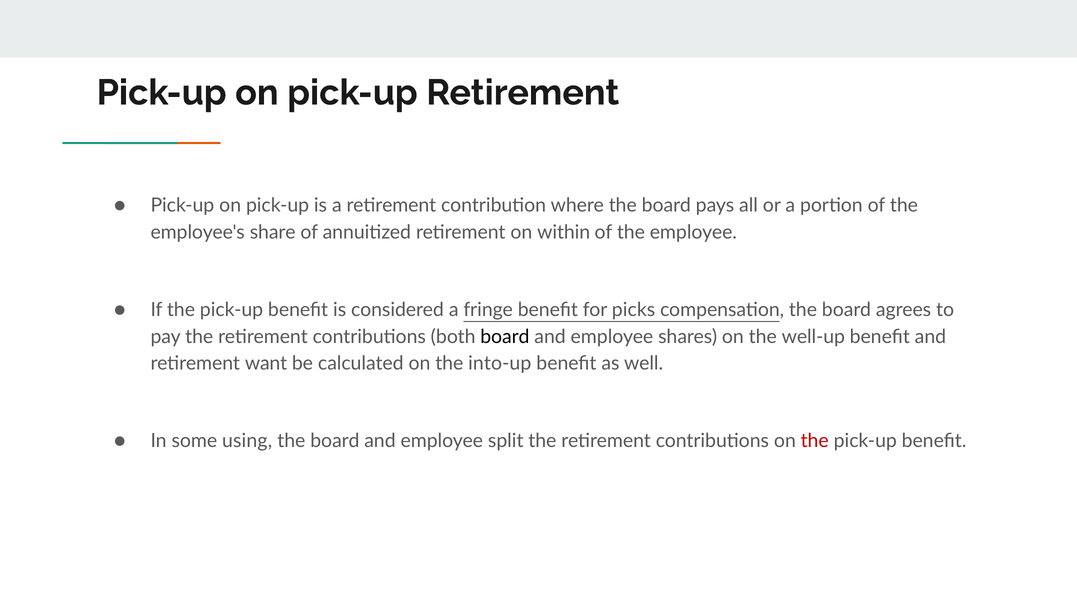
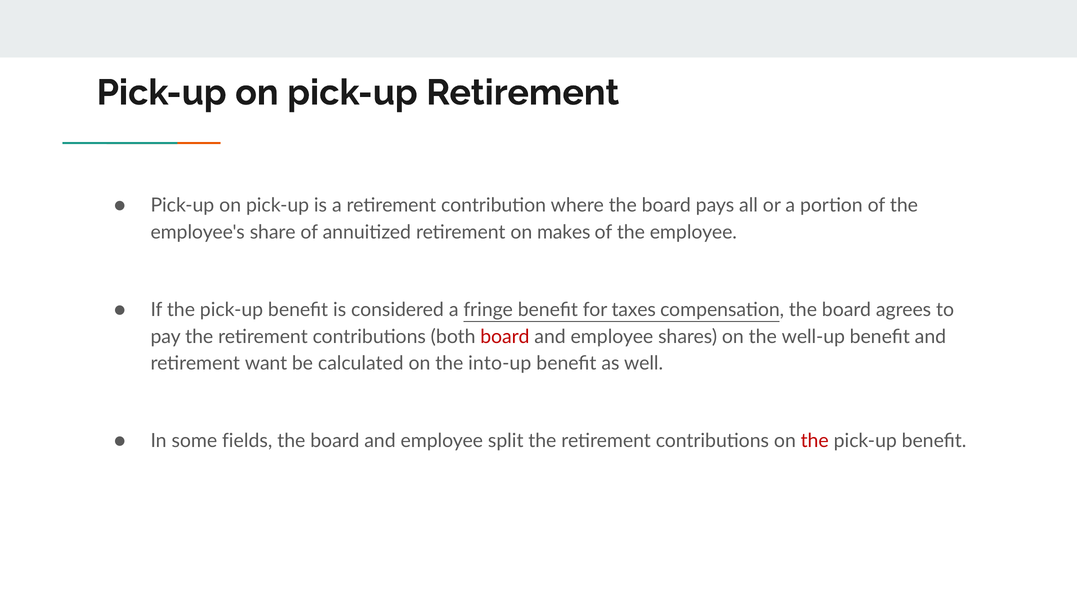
within: within -> makes
picks: picks -> taxes
board at (505, 337) colour: black -> red
using: using -> fields
